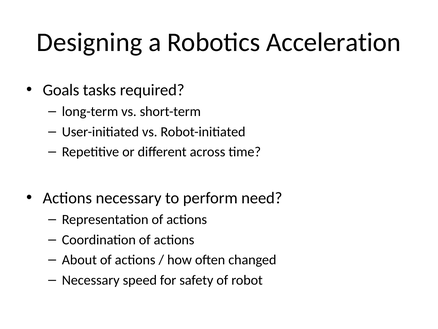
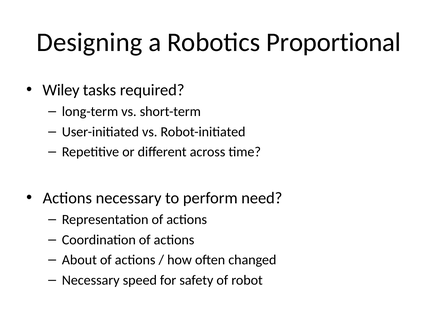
Acceleration: Acceleration -> Proportional
Goals: Goals -> Wiley
